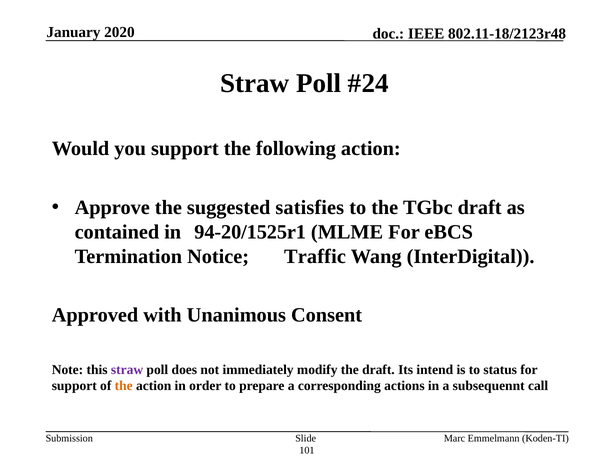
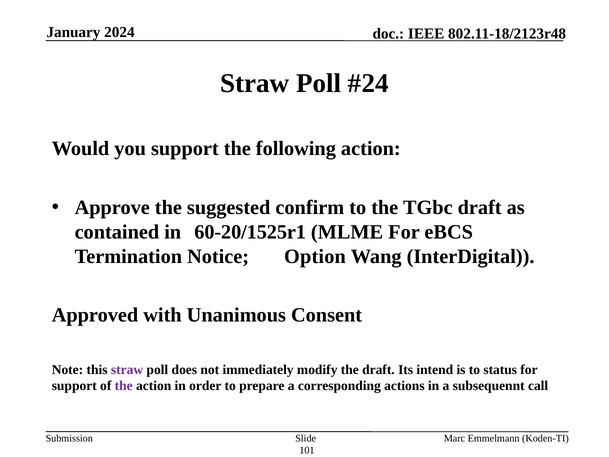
2020: 2020 -> 2024
satisfies: satisfies -> confirm
94-20/1525r1: 94-20/1525r1 -> 60-20/1525r1
Traffic: Traffic -> Option
the at (124, 386) colour: orange -> purple
